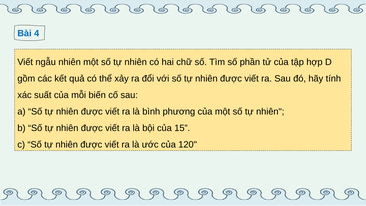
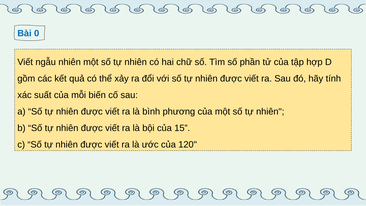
4: 4 -> 0
